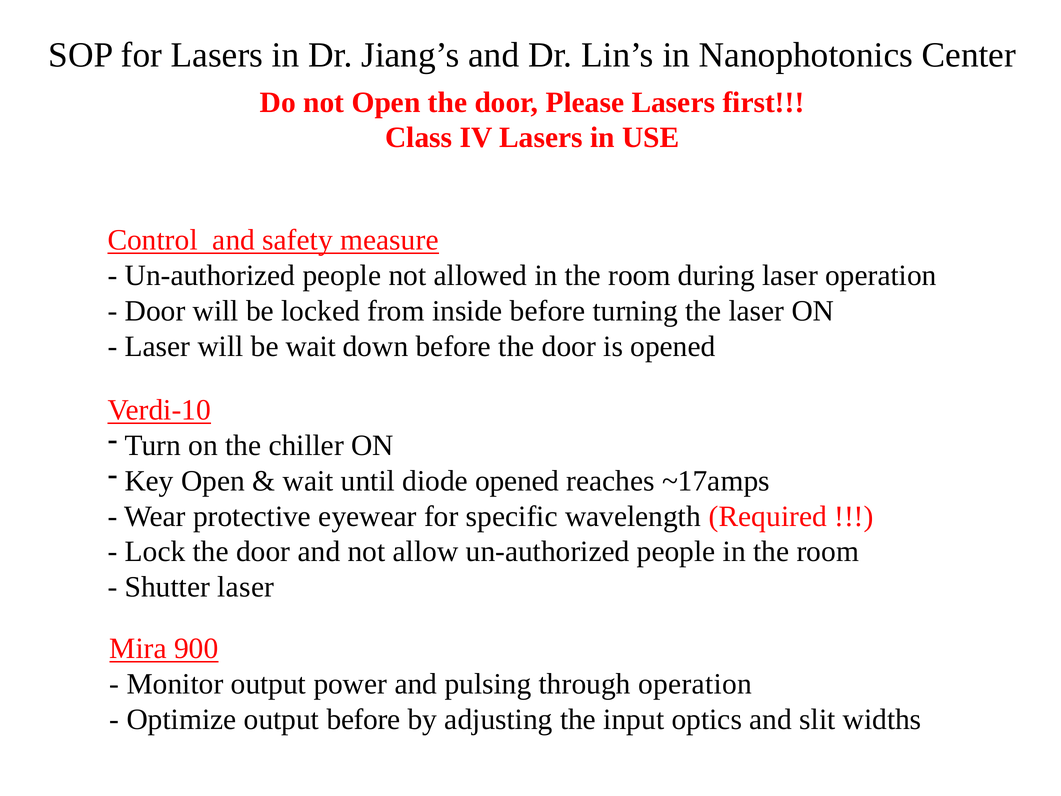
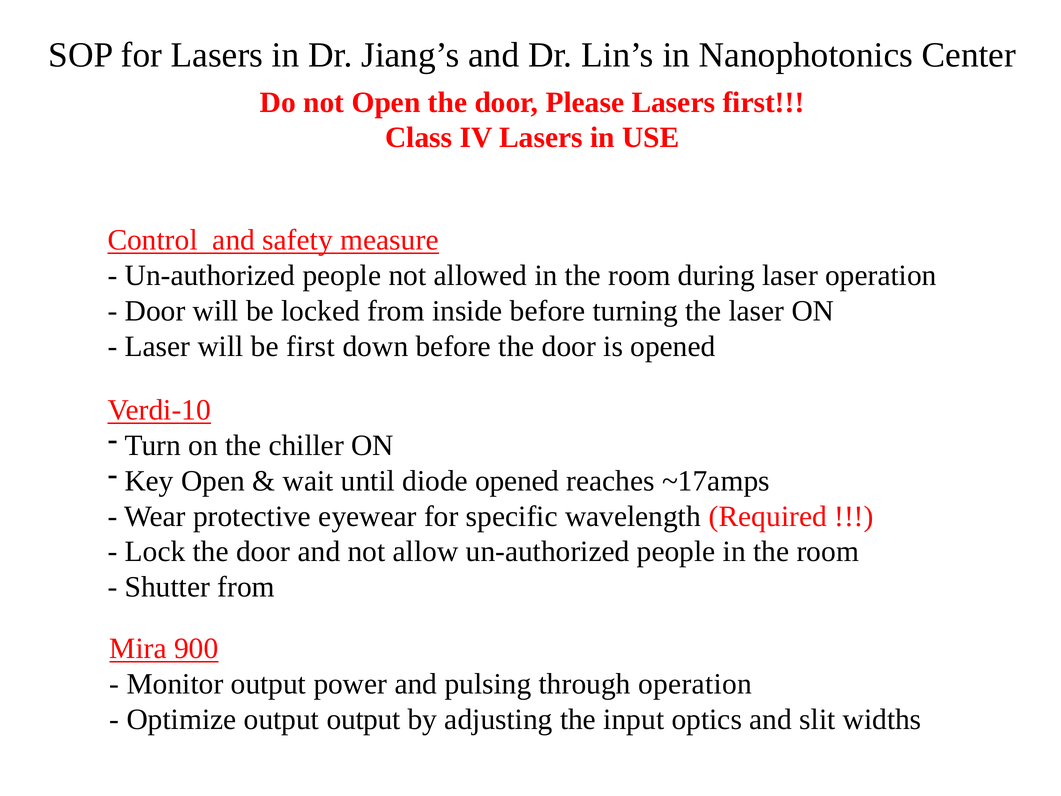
be wait: wait -> first
Shutter laser: laser -> from
output before: before -> output
